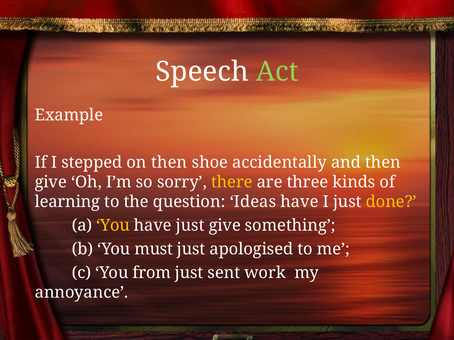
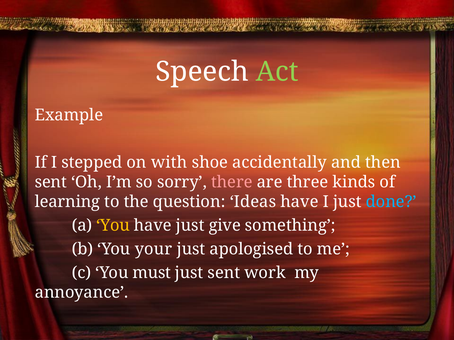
on then: then -> with
give at (51, 182): give -> sent
there colour: yellow -> pink
done colour: yellow -> light blue
must: must -> your
from: from -> must
